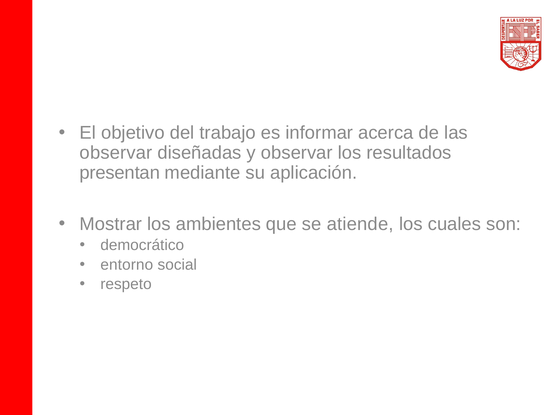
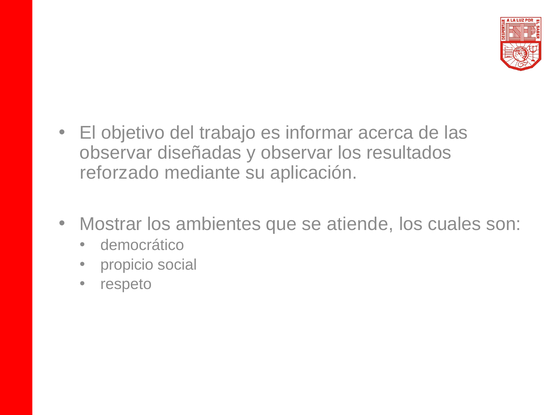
presentan: presentan -> reforzado
entorno: entorno -> propicio
